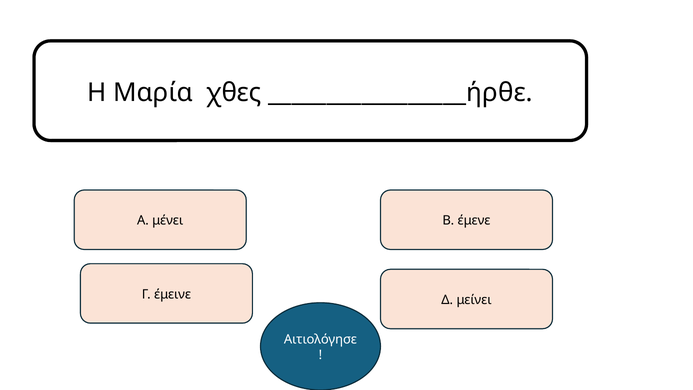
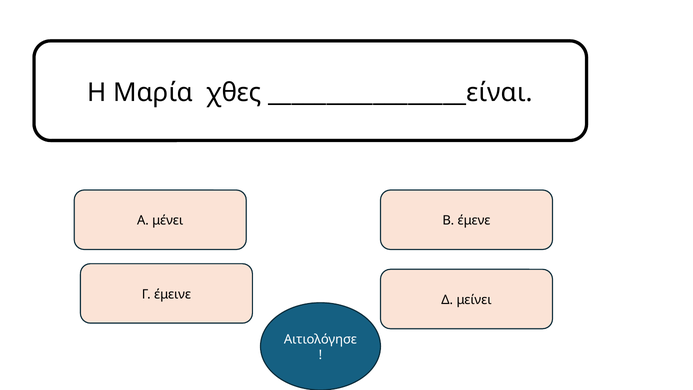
_________________ήρθε: _________________ήρθε -> _________________είναι
